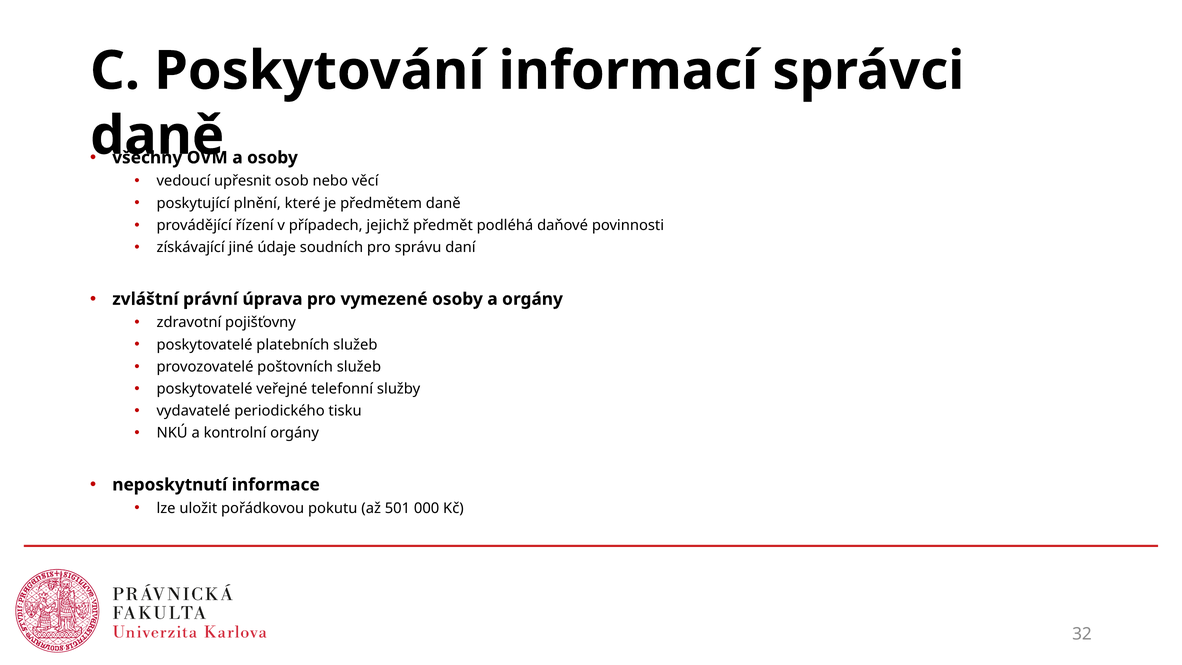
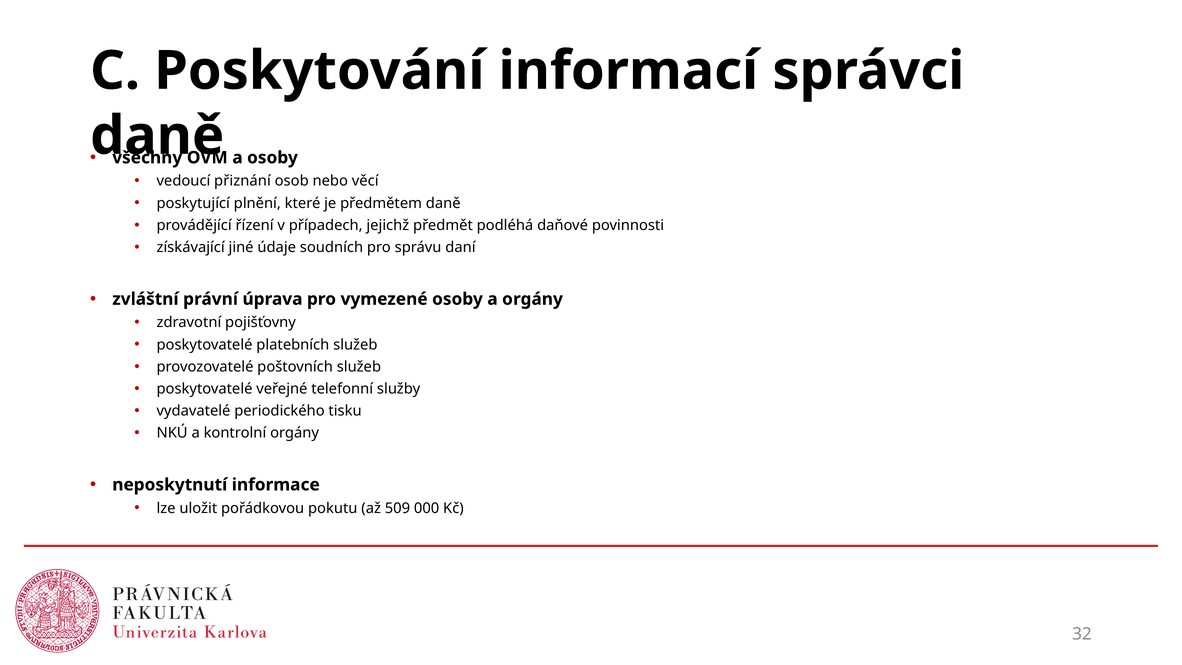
upřesnit: upřesnit -> přiznání
501: 501 -> 509
